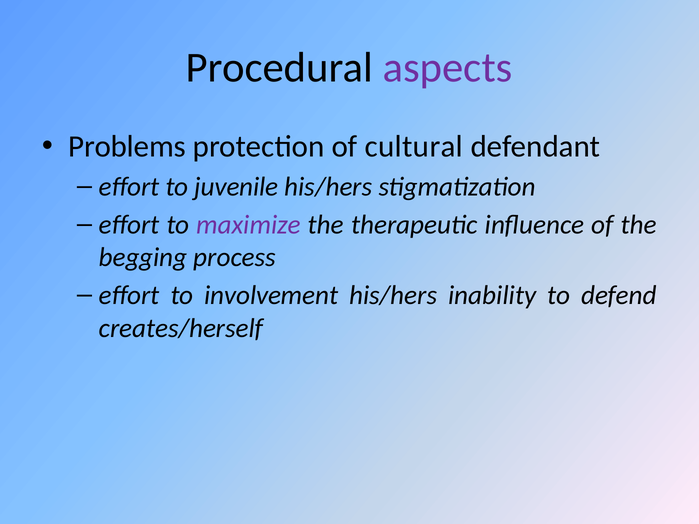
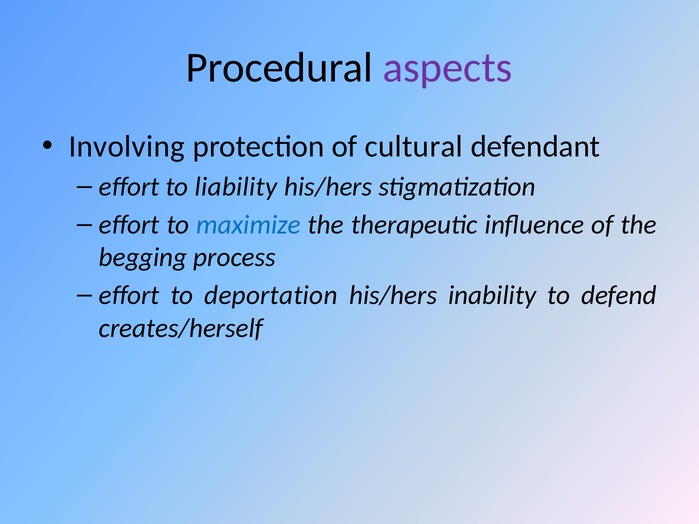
Problems: Problems -> Involving
juvenile: juvenile -> liability
maximize colour: purple -> blue
involvement: involvement -> deportation
